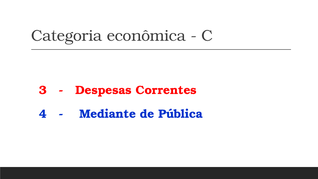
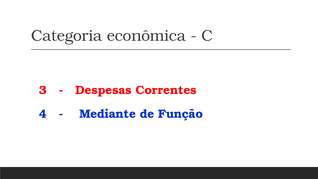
Pública: Pública -> Função
